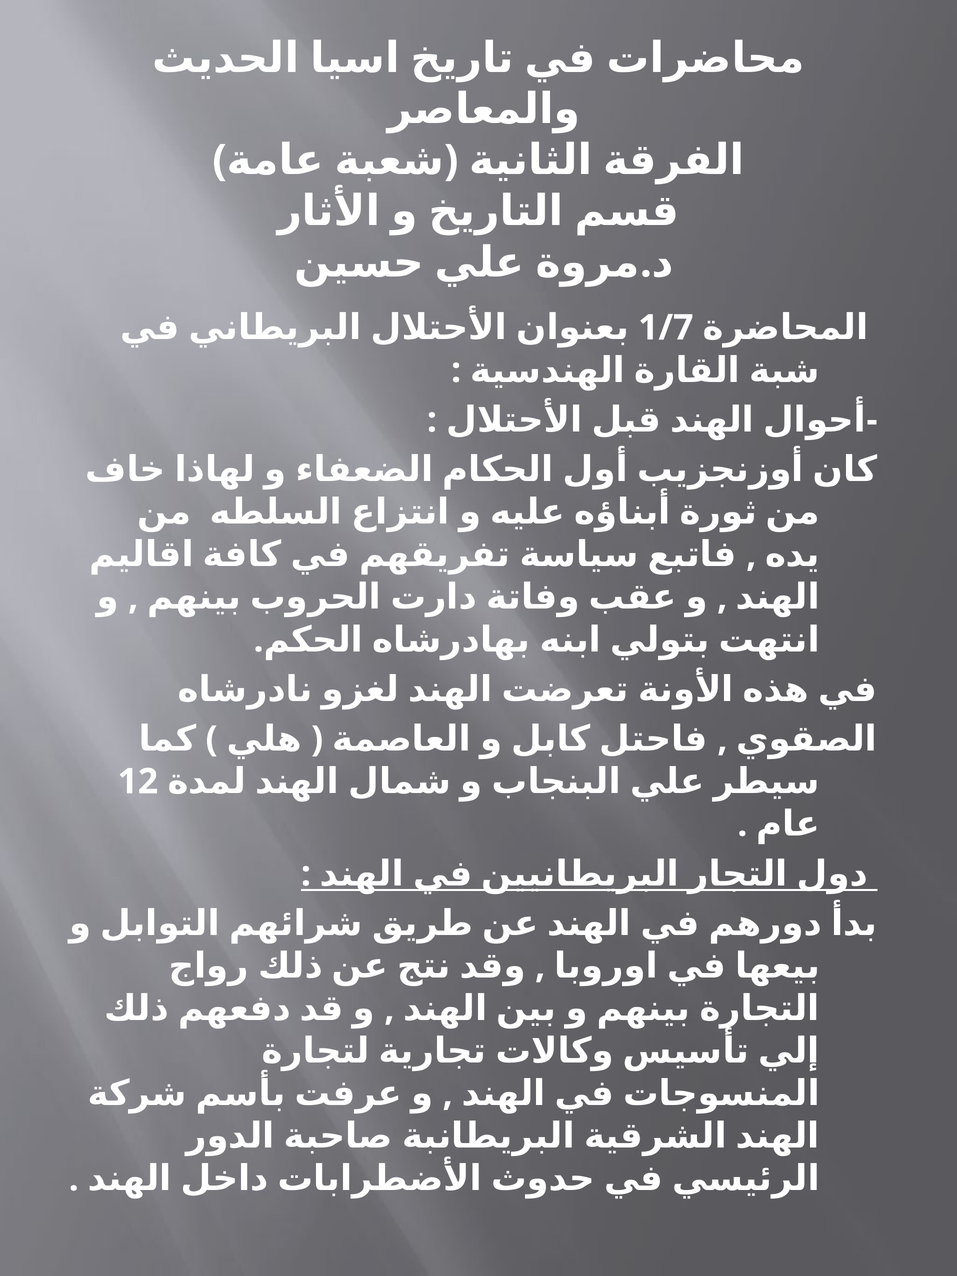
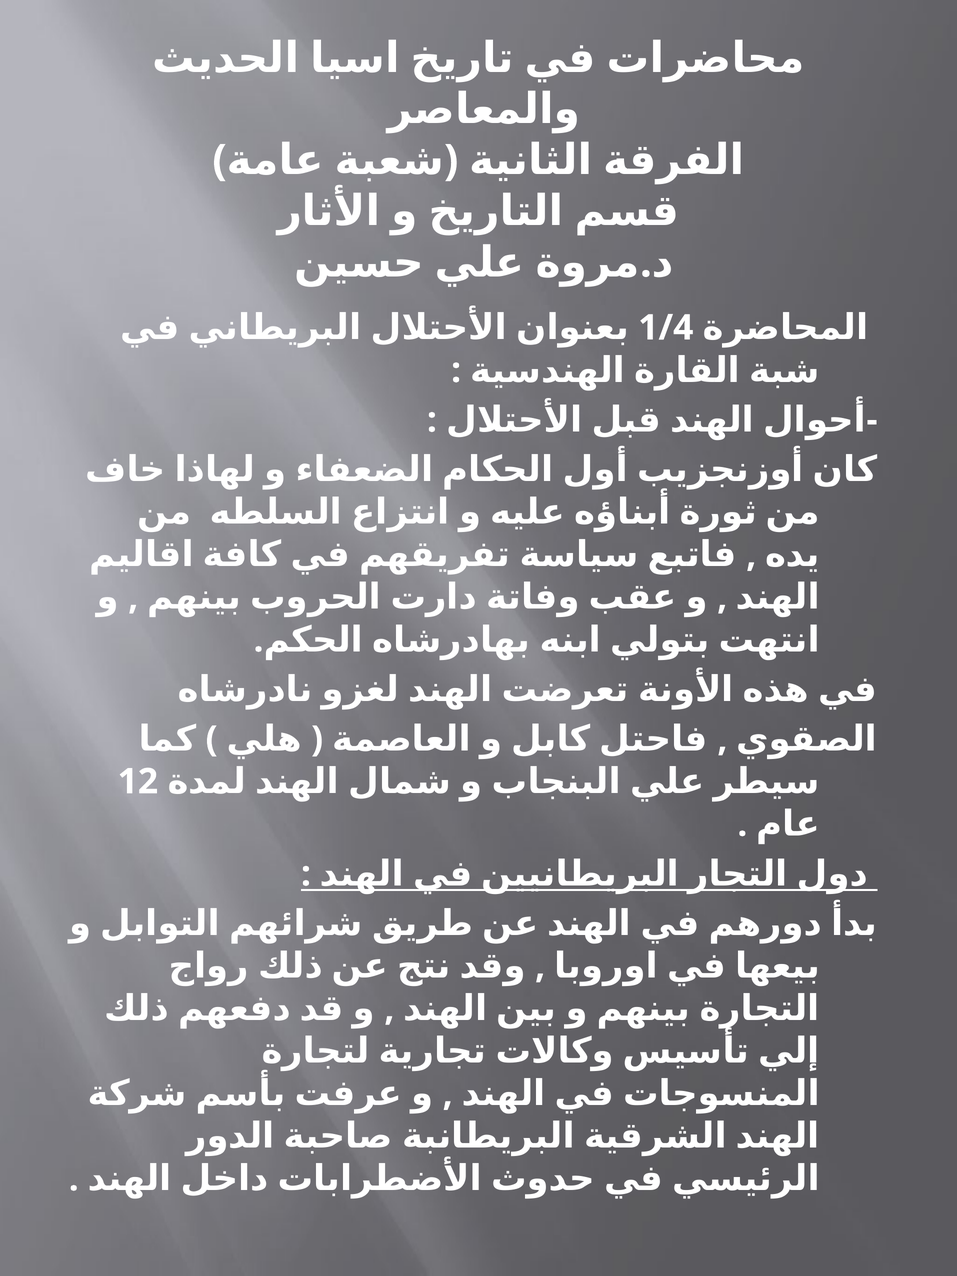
1/7: 1/7 -> 1/4
